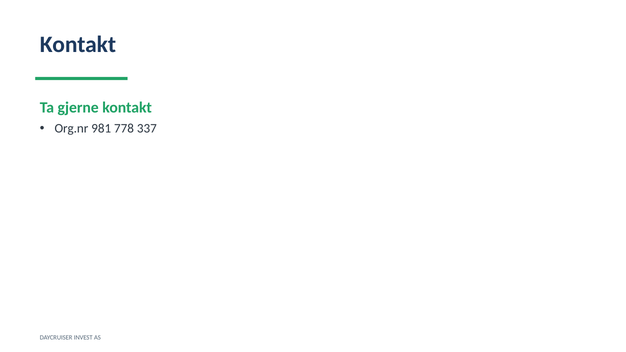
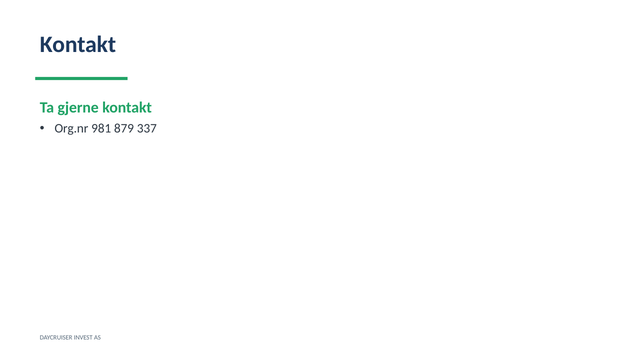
778: 778 -> 879
